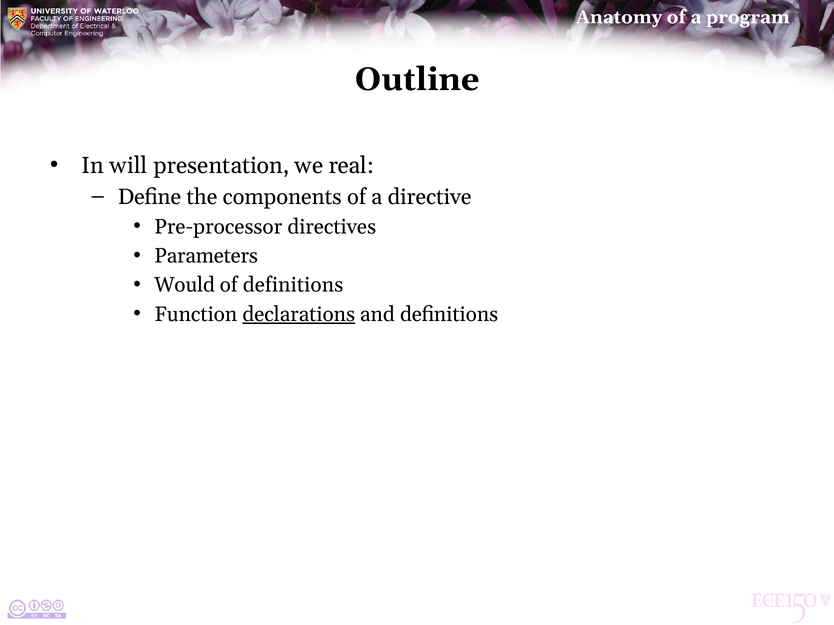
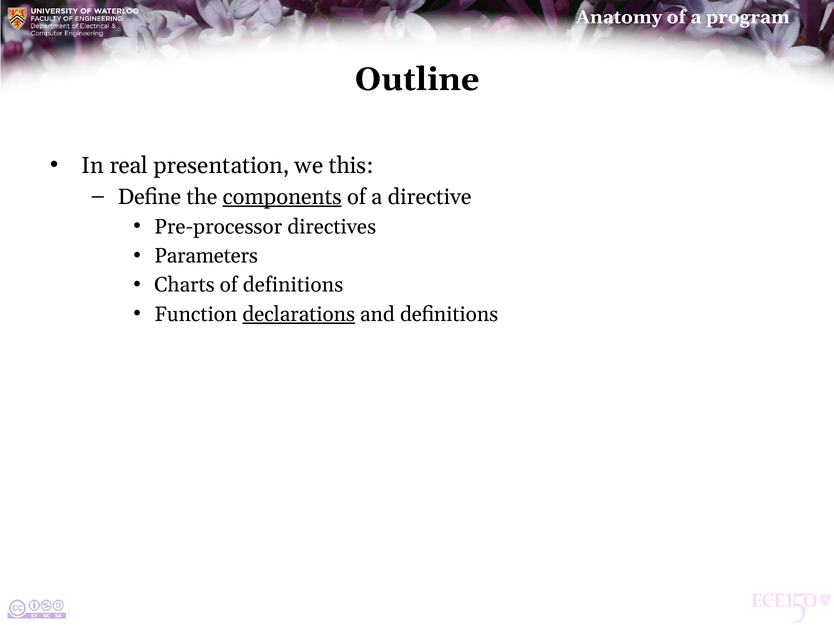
will: will -> real
real: real -> this
components underline: none -> present
Would: Would -> Charts
